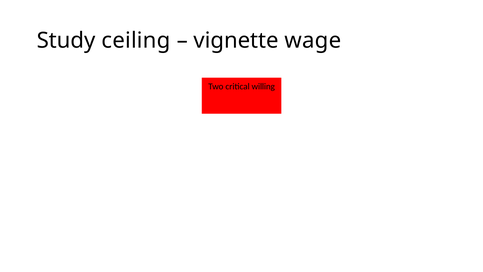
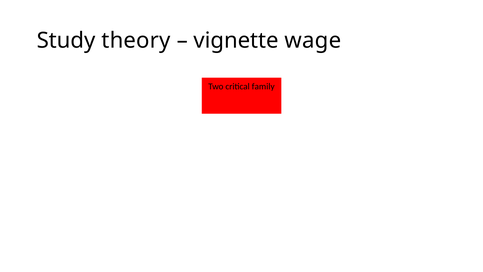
ceiling: ceiling -> theory
willing: willing -> family
